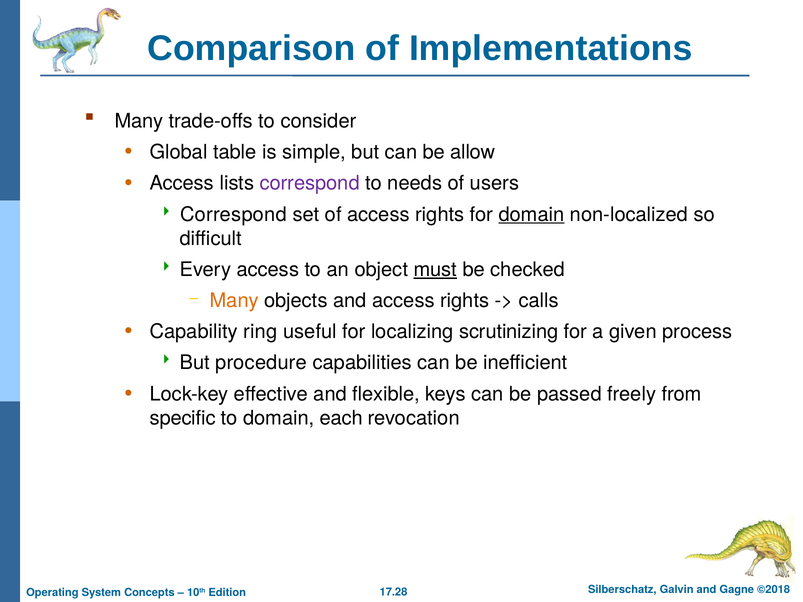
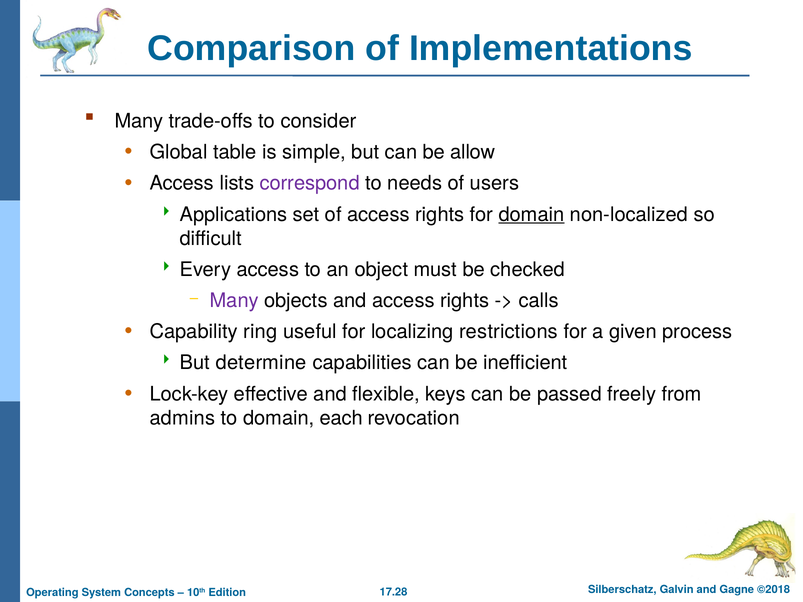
Correspond at (233, 214): Correspond -> Applications
must underline: present -> none
Many at (234, 301) colour: orange -> purple
scrutinizing: scrutinizing -> restrictions
procedure: procedure -> determine
specific: specific -> admins
